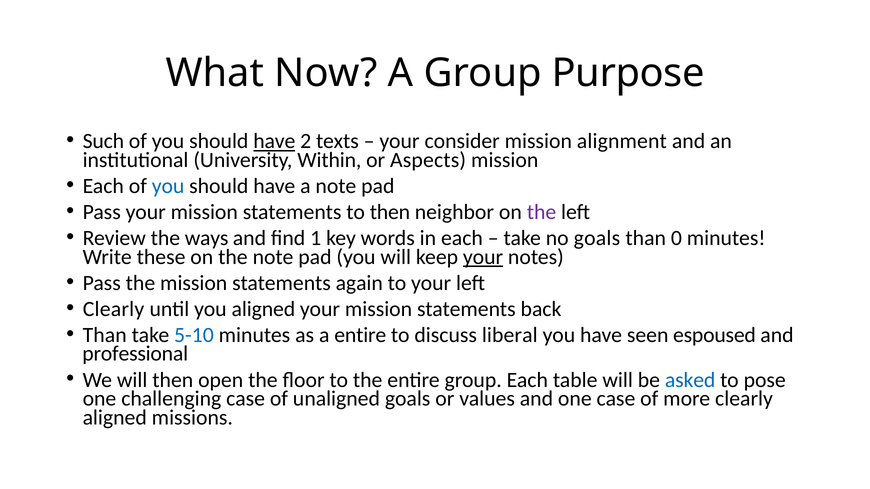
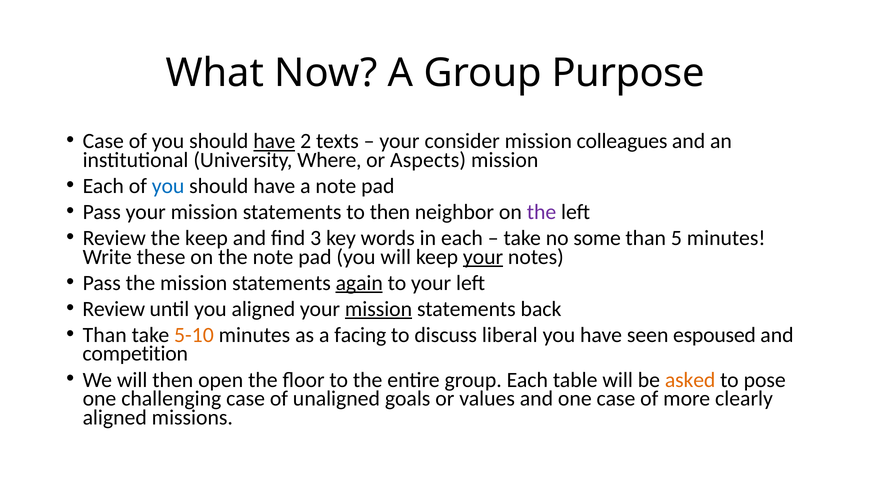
Such at (103, 141): Such -> Case
alignment: alignment -> colleagues
Within: Within -> Where
the ways: ways -> keep
1: 1 -> 3
no goals: goals -> some
0: 0 -> 5
again underline: none -> present
Clearly at (114, 309): Clearly -> Review
mission at (379, 309) underline: none -> present
5-10 colour: blue -> orange
a entire: entire -> facing
professional: professional -> competition
asked colour: blue -> orange
